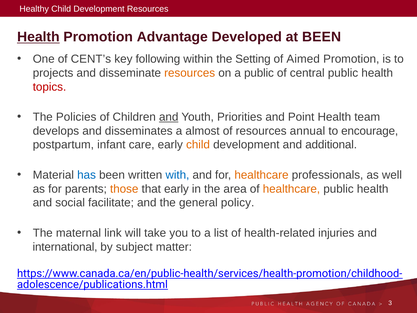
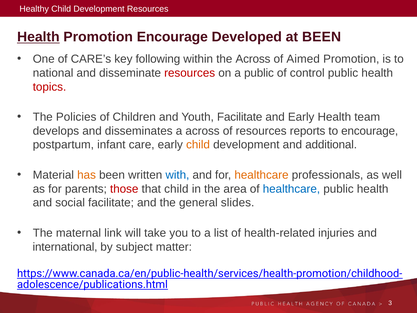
Promotion Advantage: Advantage -> Encourage
CENT’s: CENT’s -> CARE’s
the Setting: Setting -> Across
projects: projects -> national
resources at (190, 73) colour: orange -> red
central: central -> control
and at (169, 117) underline: present -> none
Youth Priorities: Priorities -> Facilitate
and Point: Point -> Early
a almost: almost -> across
annual: annual -> reports
has colour: blue -> orange
those colour: orange -> red
that early: early -> child
healthcare at (291, 189) colour: orange -> blue
policy: policy -> slides
